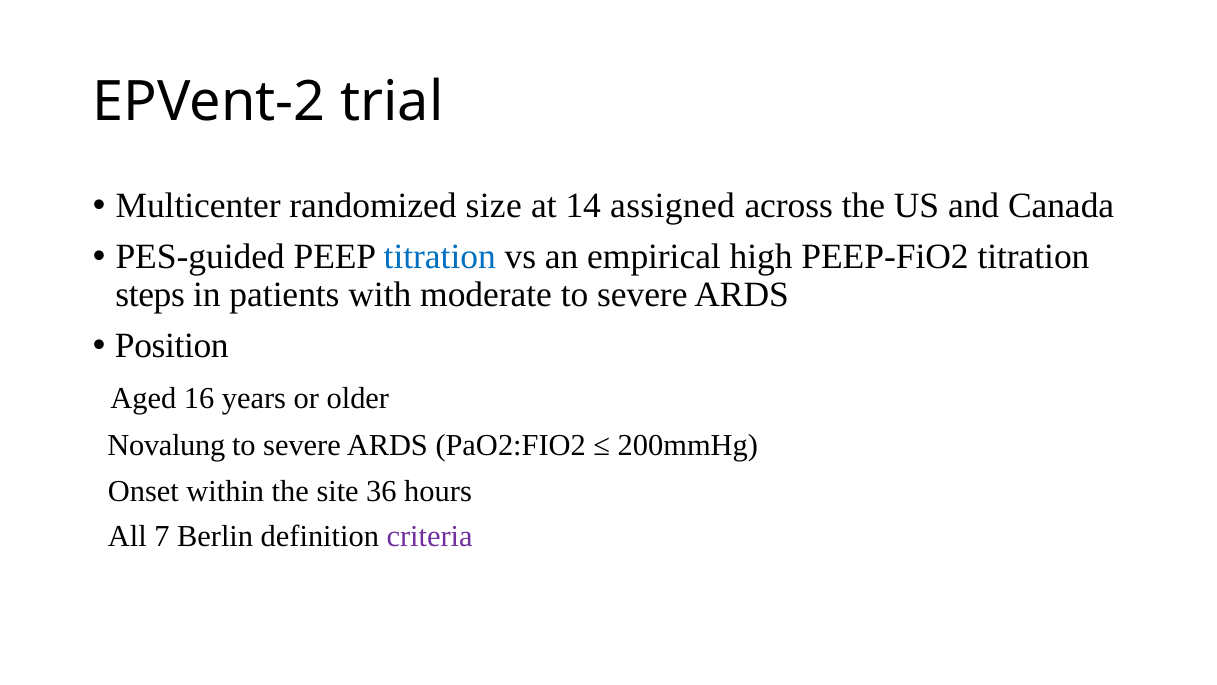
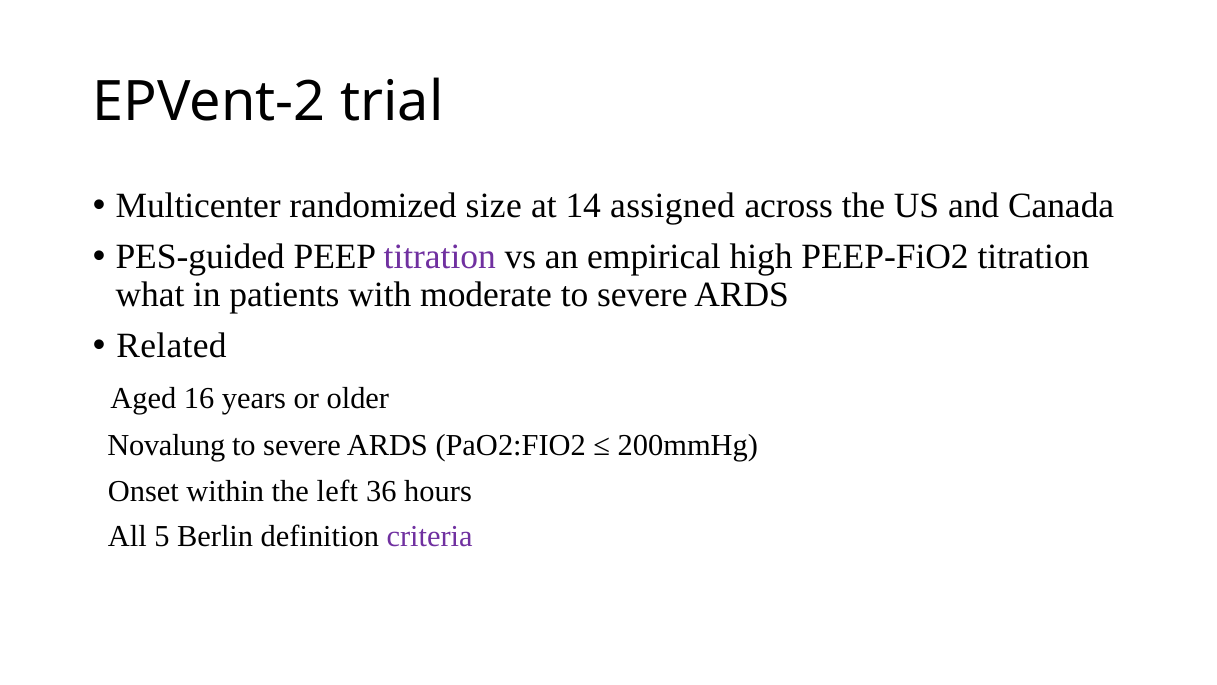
titration at (440, 257) colour: blue -> purple
steps: steps -> what
Position: Position -> Related
site: site -> left
7: 7 -> 5
